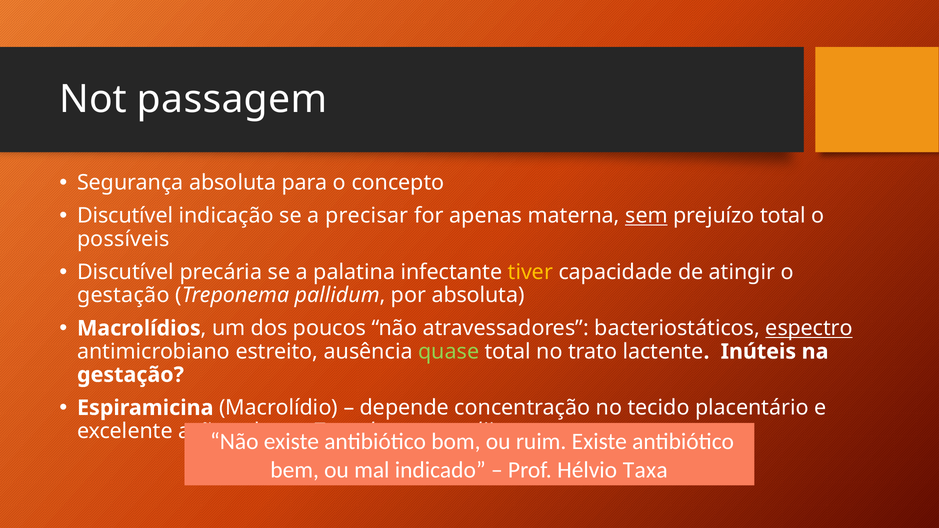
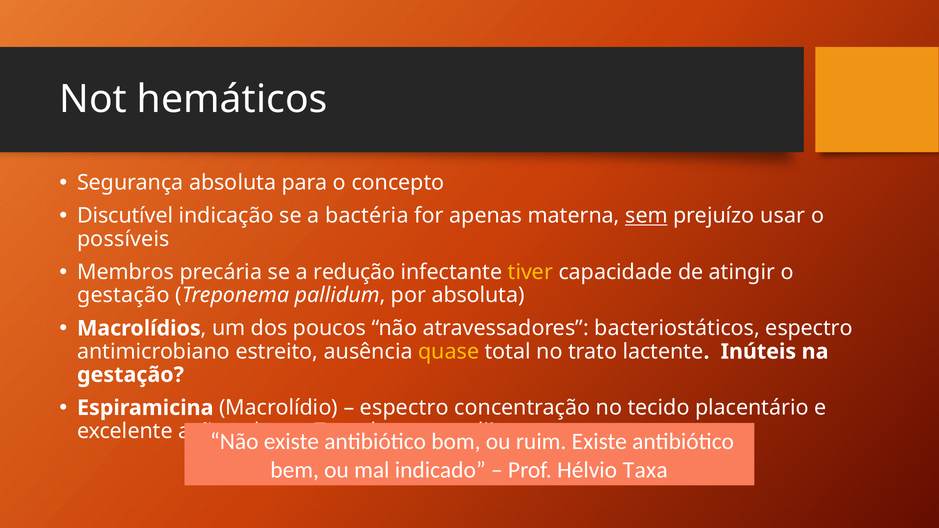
passagem: passagem -> hemáticos
precisar: precisar -> bactéria
prejuízo total: total -> usar
Discutível at (126, 272): Discutível -> Membros
palatina: palatina -> redução
espectro at (809, 328) underline: present -> none
quase colour: light green -> yellow
depende at (404, 408): depende -> espectro
